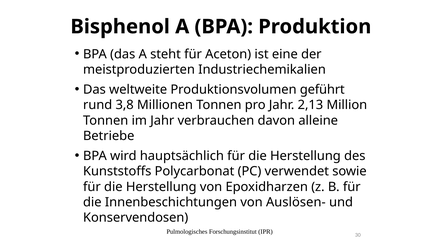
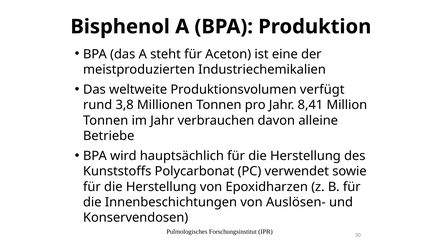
geführt: geführt -> verfügt
2,13: 2,13 -> 8,41
